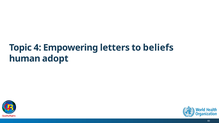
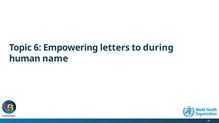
4: 4 -> 6
beliefs: beliefs -> during
adopt: adopt -> name
